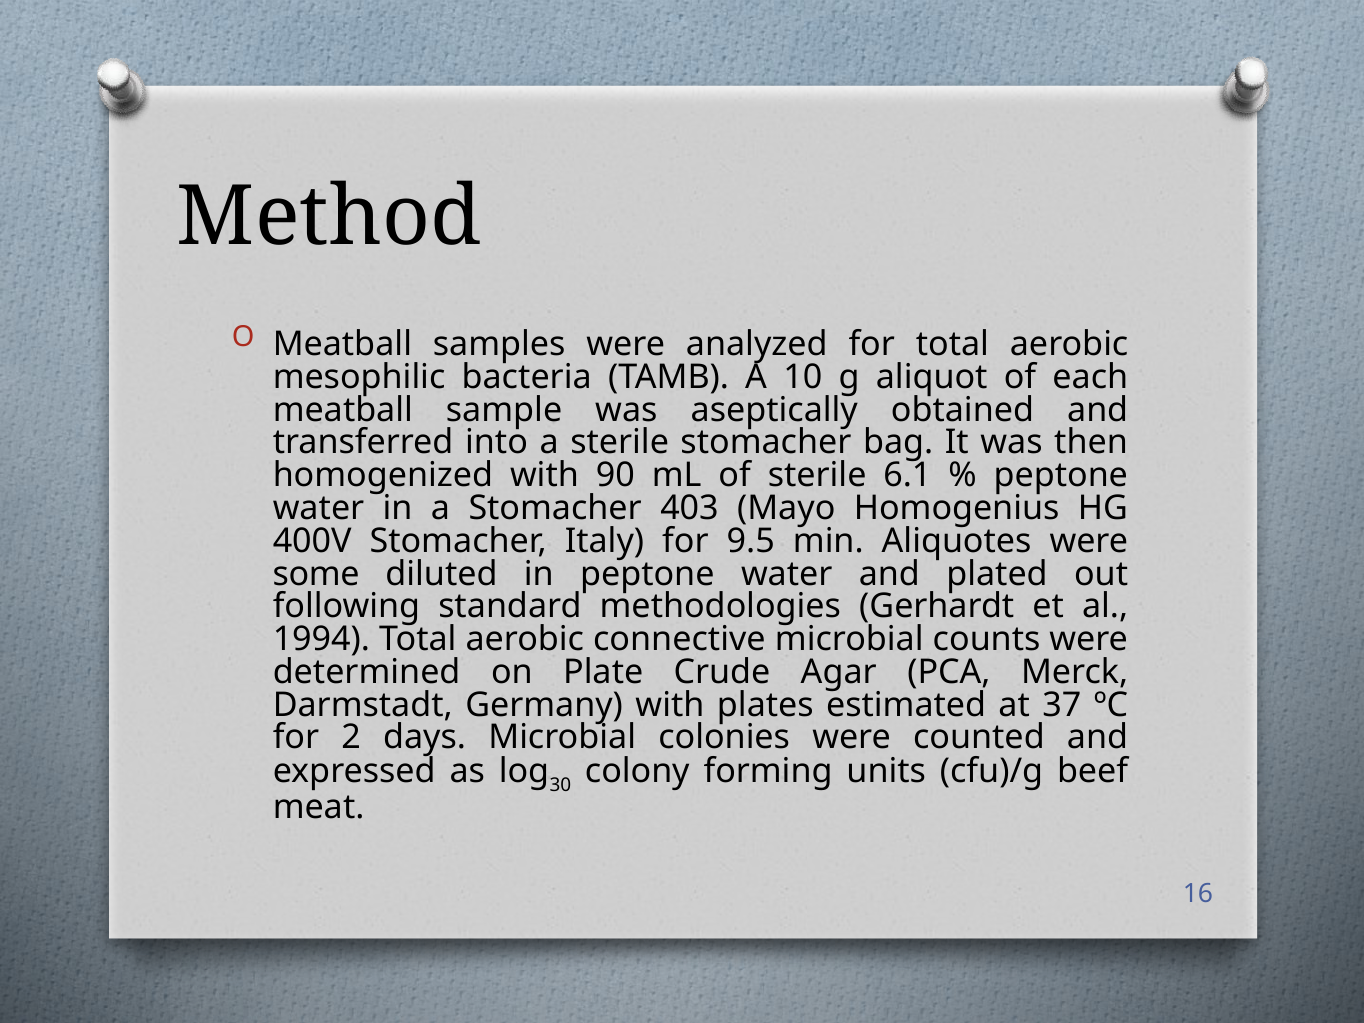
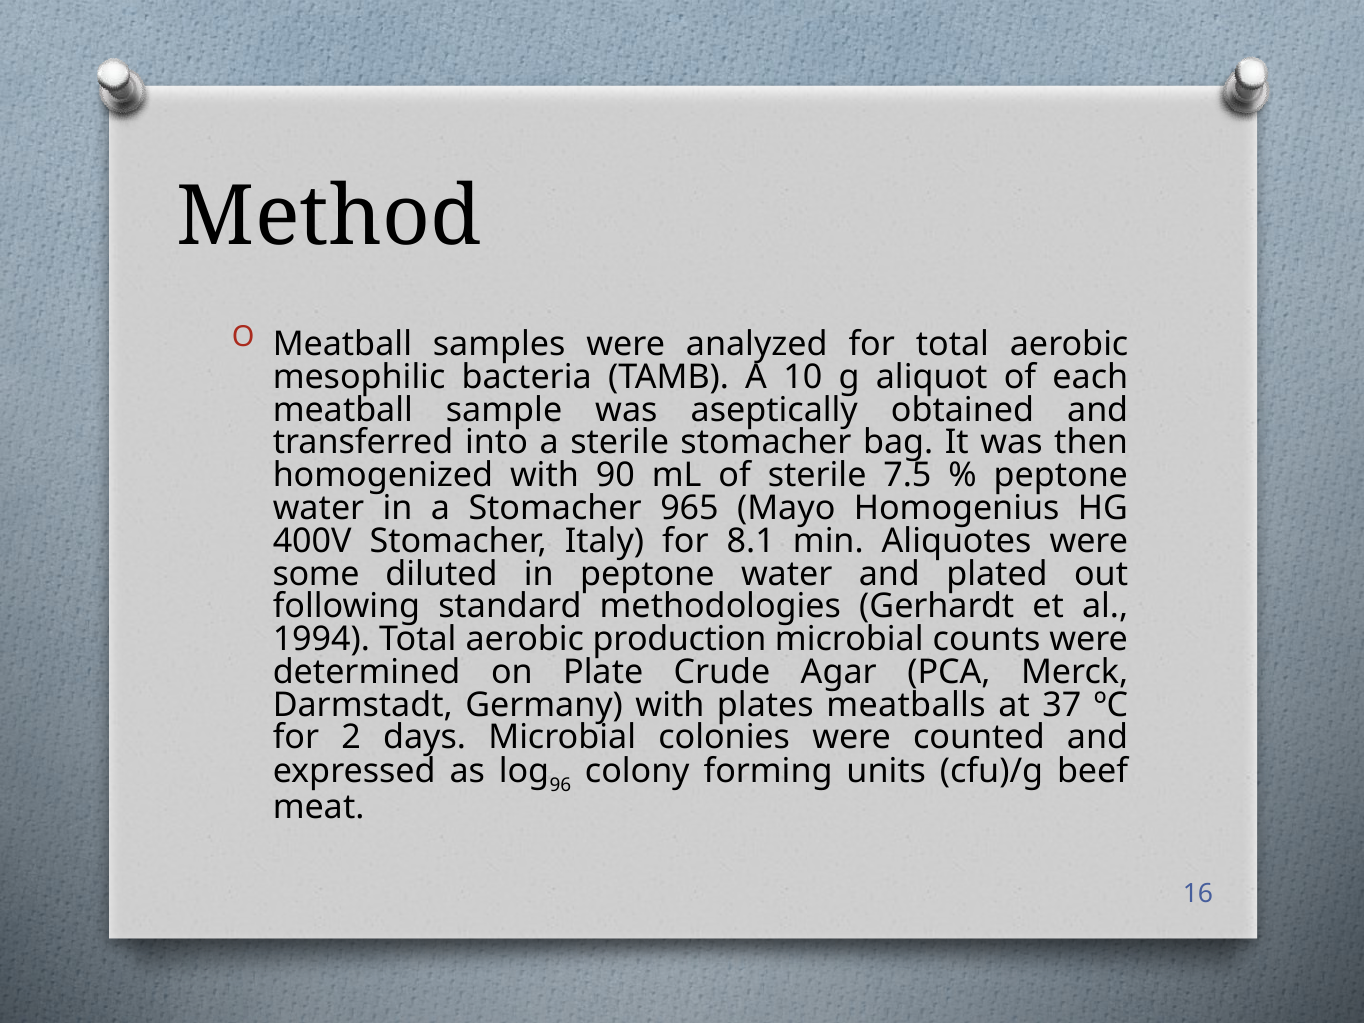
6.1: 6.1 -> 7.5
403: 403 -> 965
9.5: 9.5 -> 8.1
connective: connective -> production
estimated: estimated -> meatballs
30: 30 -> 96
